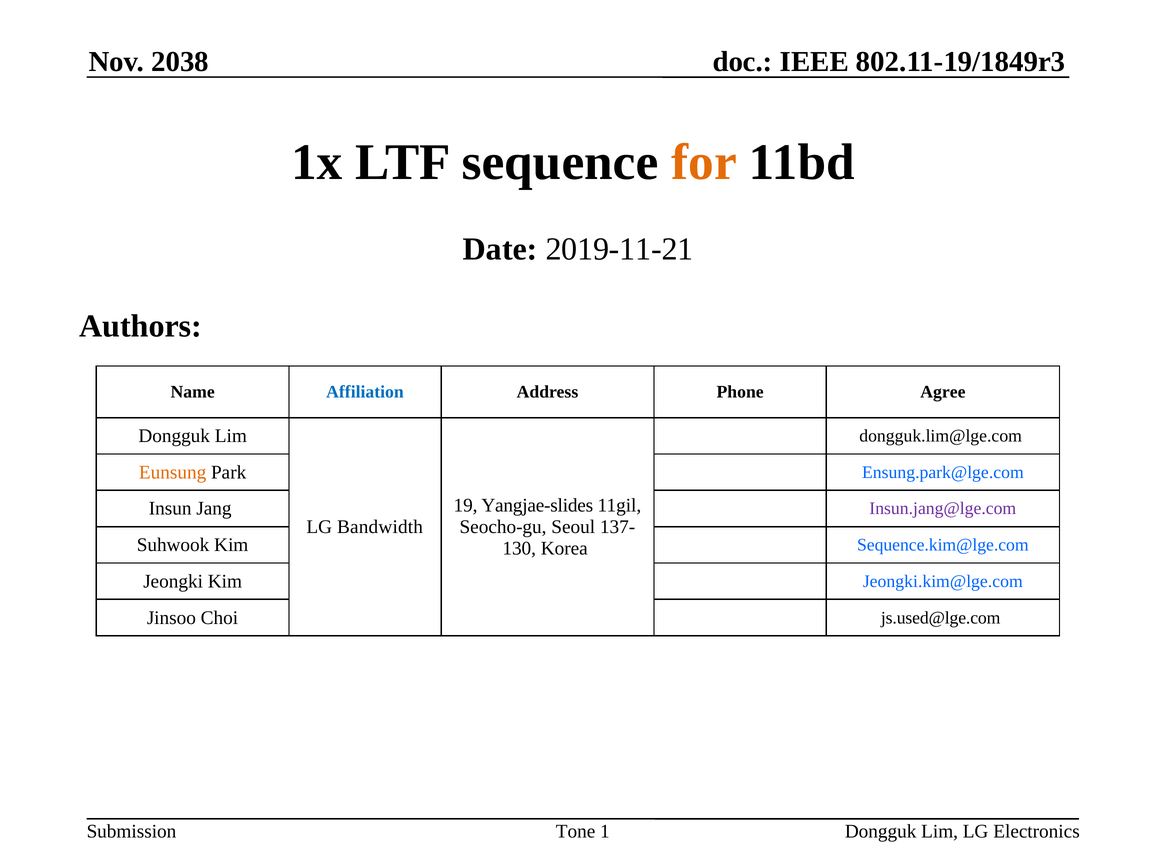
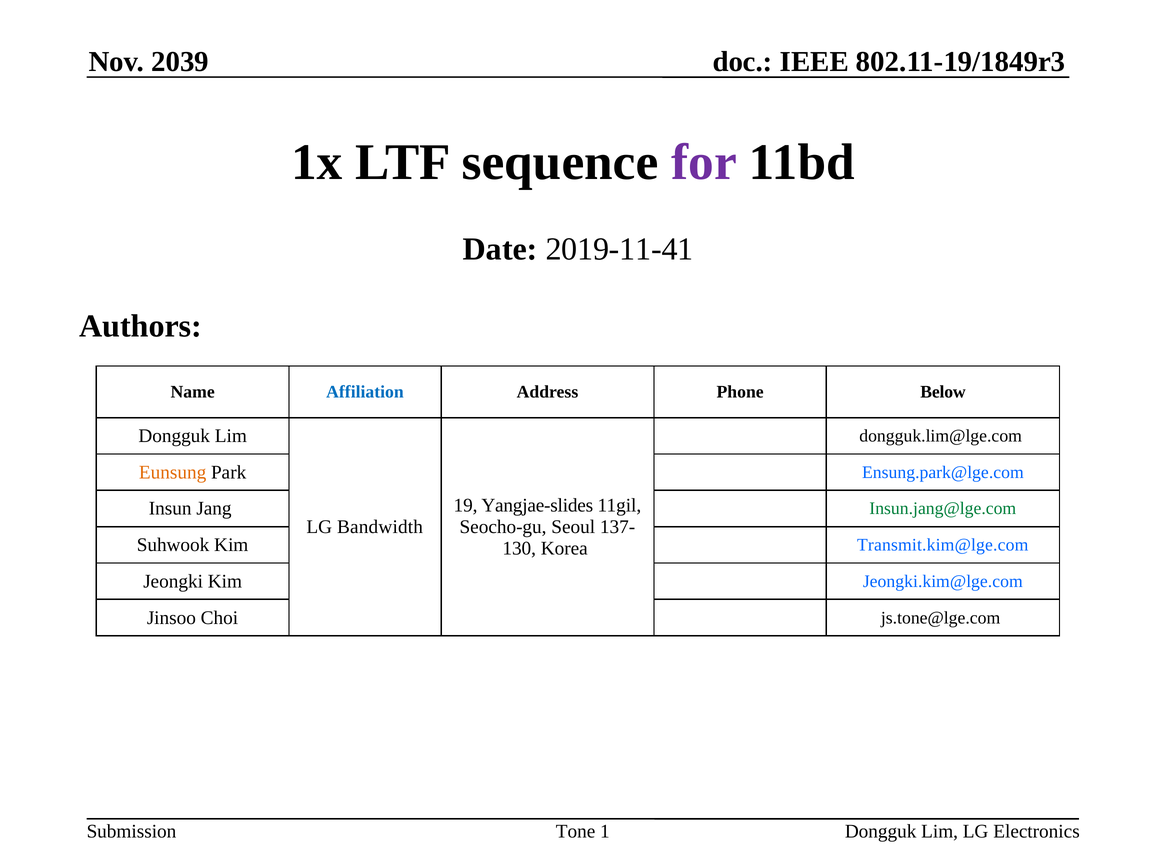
2038: 2038 -> 2039
for colour: orange -> purple
2019-11-21: 2019-11-21 -> 2019-11-41
Agree: Agree -> Below
Insun.jang@lge.com colour: purple -> green
Sequence.kim@lge.com: Sequence.kim@lge.com -> Transmit.kim@lge.com
js.used@lge.com: js.used@lge.com -> js.tone@lge.com
